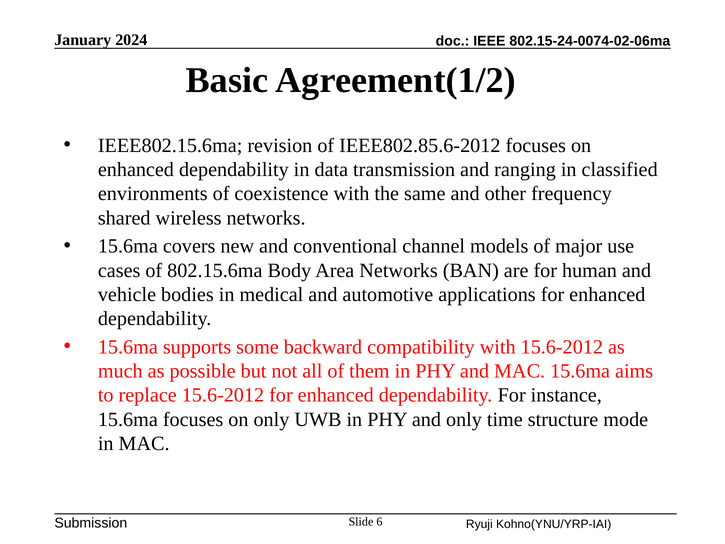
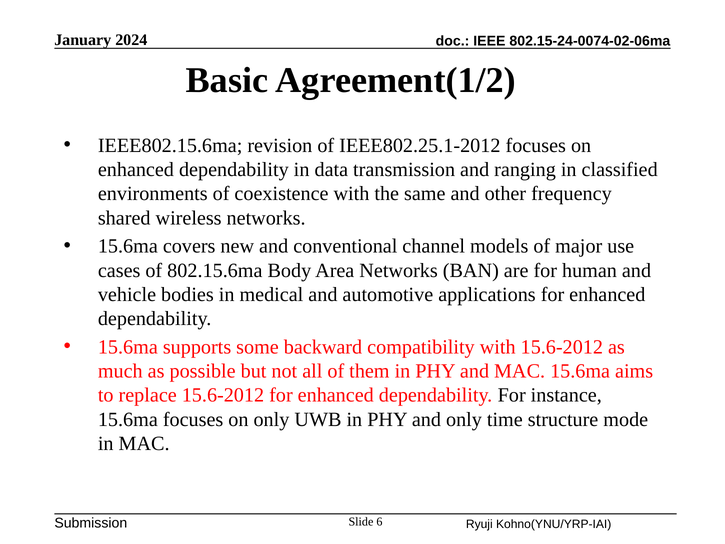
IEEE802.85.6-2012: IEEE802.85.6-2012 -> IEEE802.25.1-2012
